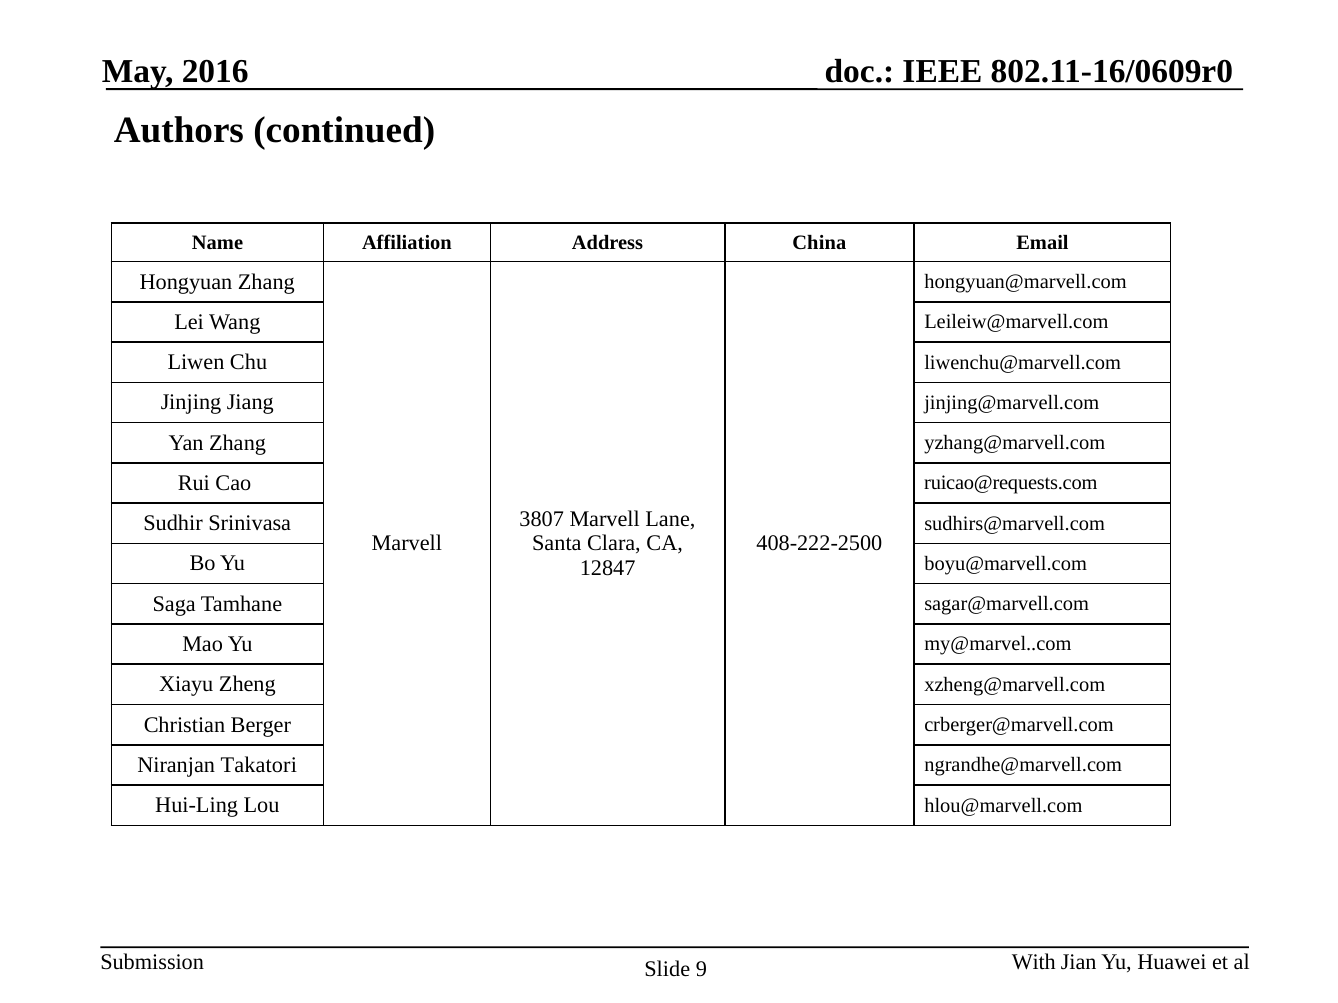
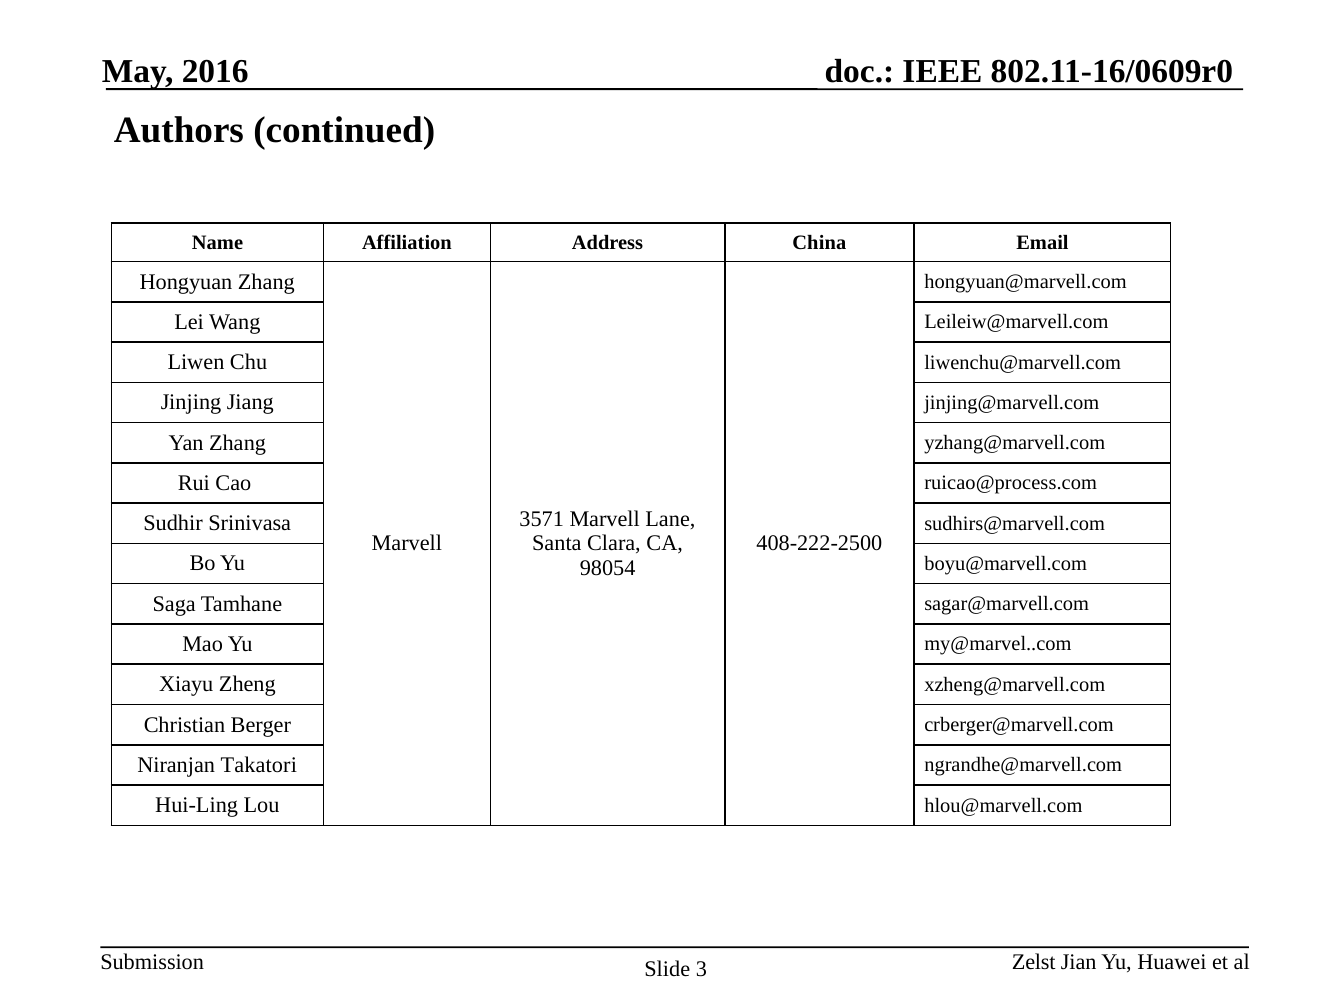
ruicao@requests.com: ruicao@requests.com -> ruicao@process.com
3807: 3807 -> 3571
12847: 12847 -> 98054
With: With -> Zelst
9: 9 -> 3
